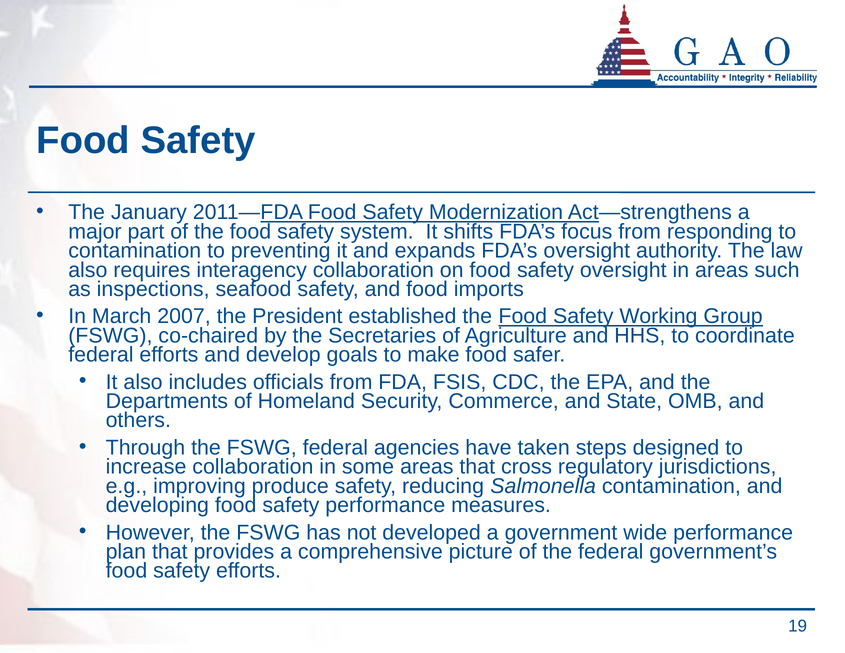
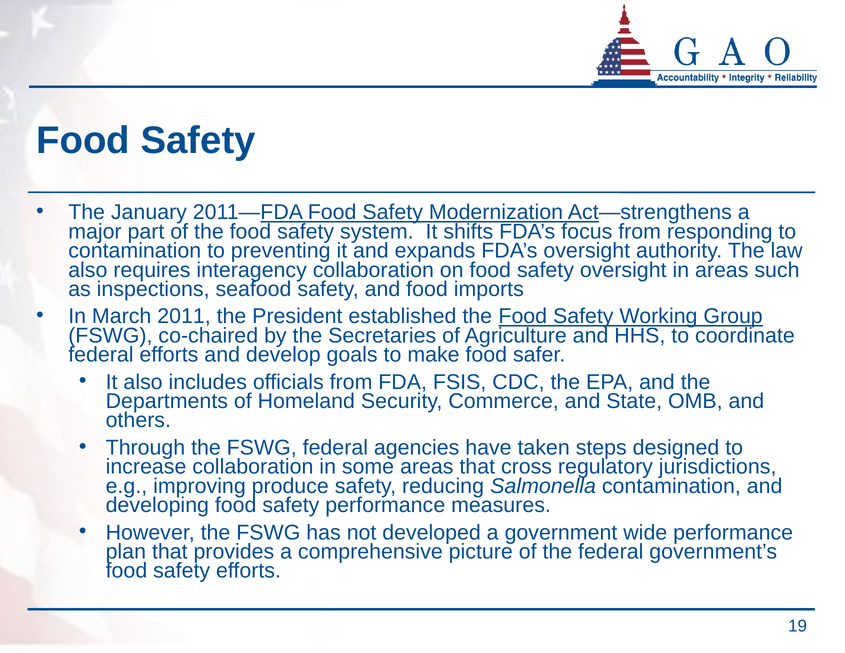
2007: 2007 -> 2011
